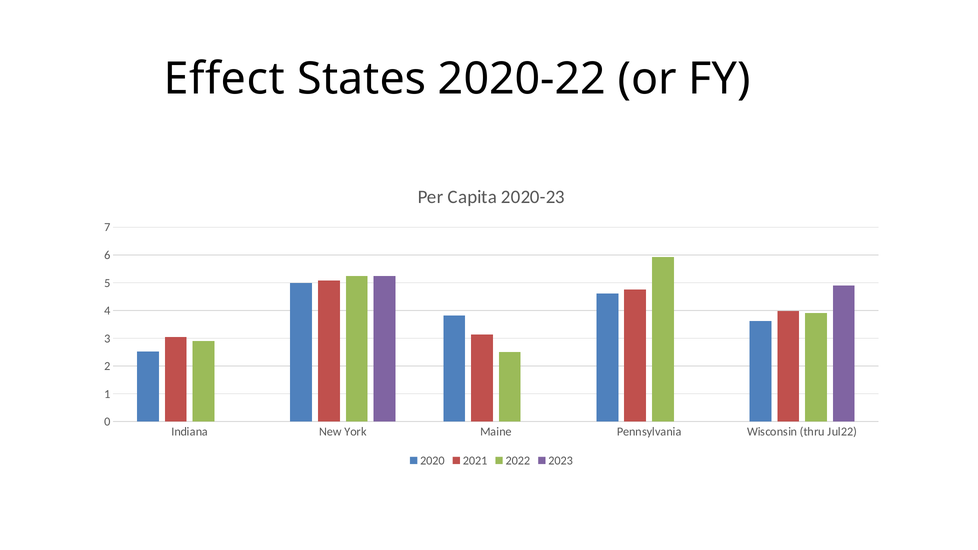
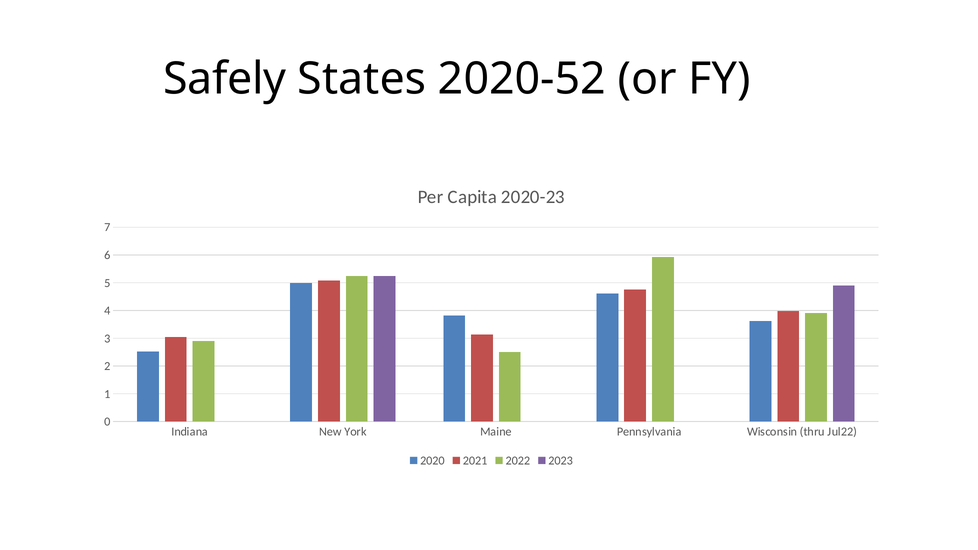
Effect: Effect -> Safely
2020-22: 2020-22 -> 2020-52
